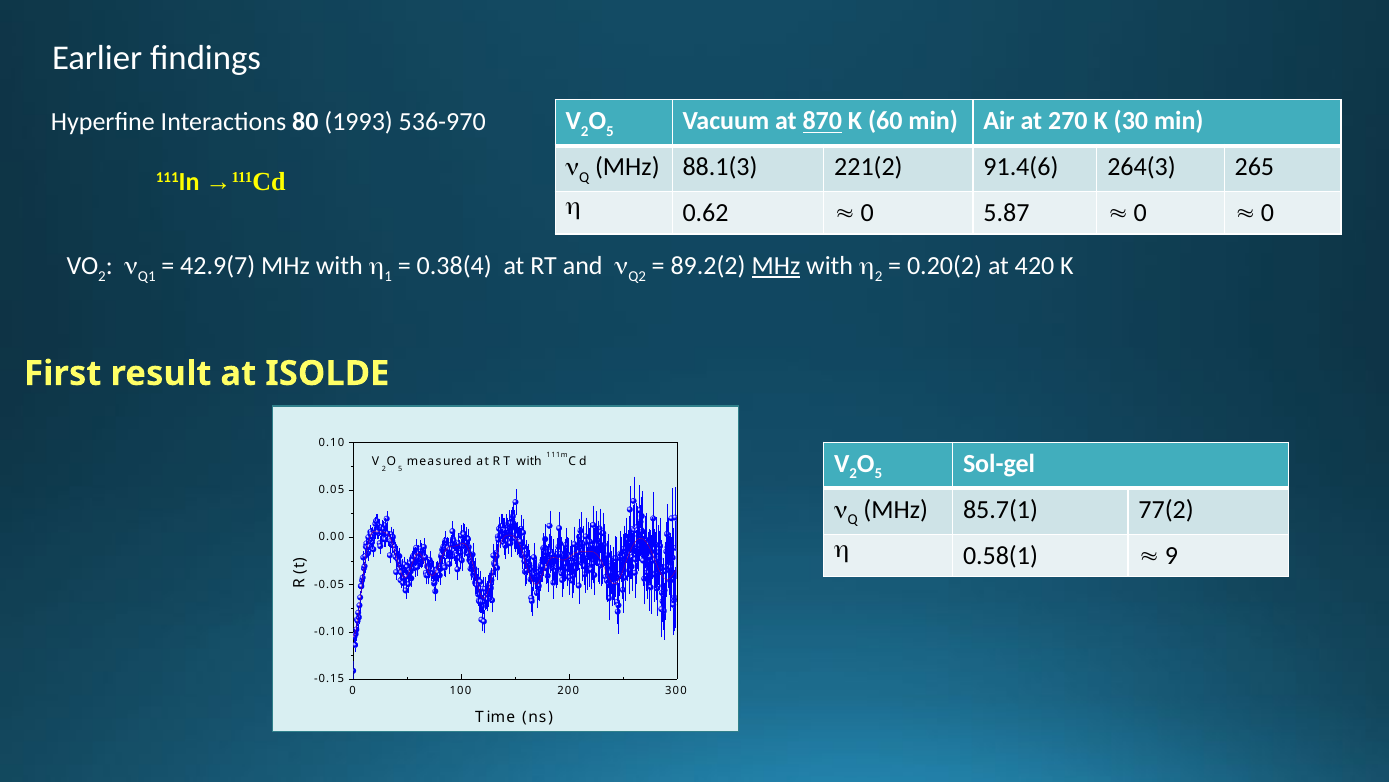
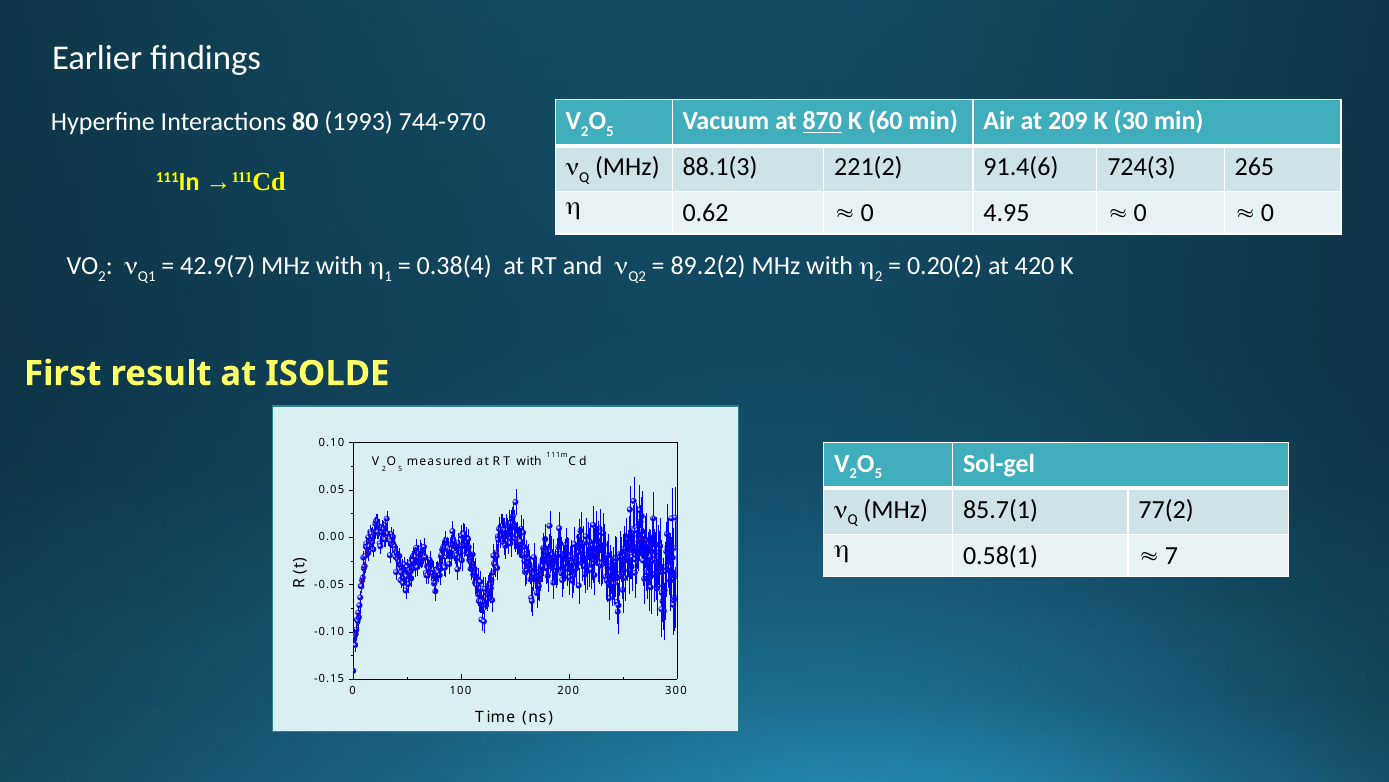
536-970: 536-970 -> 744-970
270: 270 -> 209
264(3: 264(3 -> 724(3
5.87: 5.87 -> 4.95
MHz at (776, 266) underline: present -> none
9: 9 -> 7
